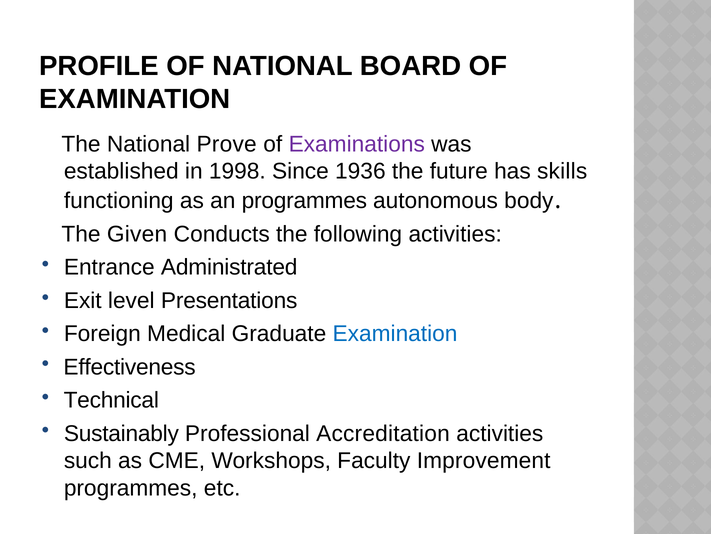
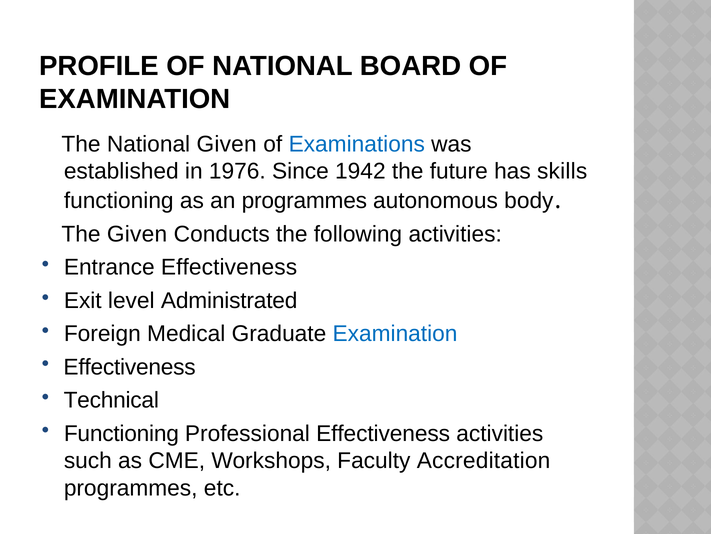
National Prove: Prove -> Given
Examinations colour: purple -> blue
1998: 1998 -> 1976
1936: 1936 -> 1942
Entrance Administrated: Administrated -> Effectiveness
Presentations: Presentations -> Administrated
Sustainably at (121, 433): Sustainably -> Functioning
Professional Accreditation: Accreditation -> Effectiveness
Improvement: Improvement -> Accreditation
